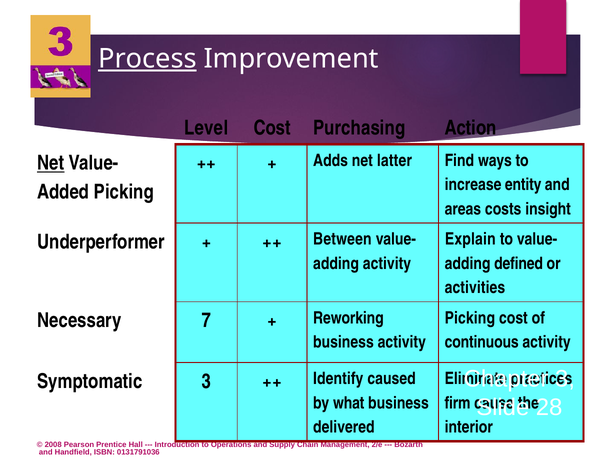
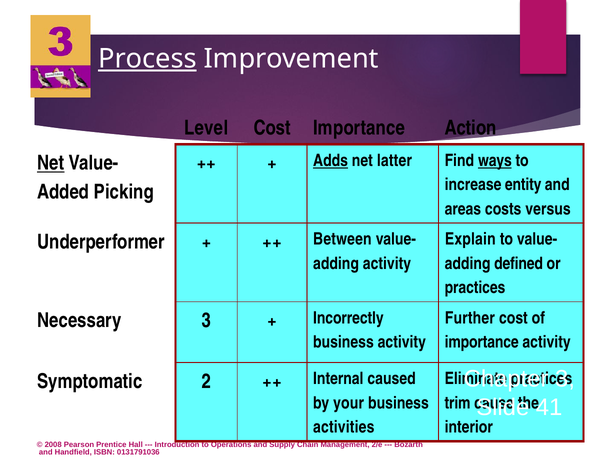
Cost Purchasing: Purchasing -> Importance
Adds underline: none -> present
ways underline: none -> present
insight: insight -> versus
activities at (475, 287): activities -> practices
Picking at (470, 318): Picking -> Further
Necessary 7: 7 -> 3
Reworking: Reworking -> Incorrectly
continuous at (482, 342): continuous -> importance
Symptomatic 3: 3 -> 2
Identify: Identify -> Internal
28: 28 -> 41
what: what -> your
firm: firm -> trim
delivered: delivered -> activities
